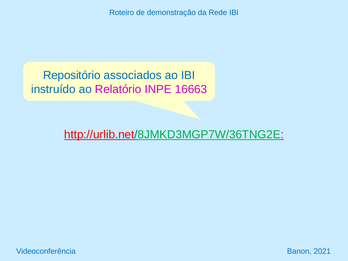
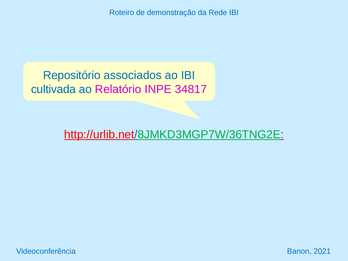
instruído: instruído -> cultivada
16663: 16663 -> 34817
